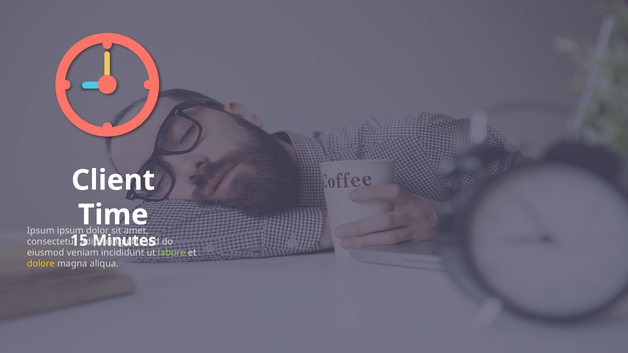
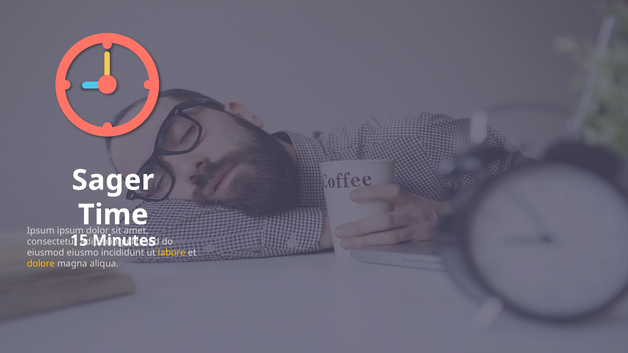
Client: Client -> Sager
veniam: veniam -> eiusmo
labore colour: light green -> yellow
